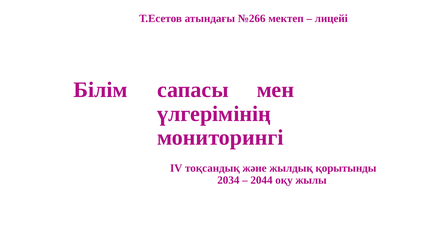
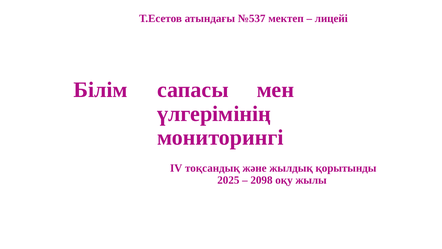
№266: №266 -> №537
2034: 2034 -> 2025
2044: 2044 -> 2098
